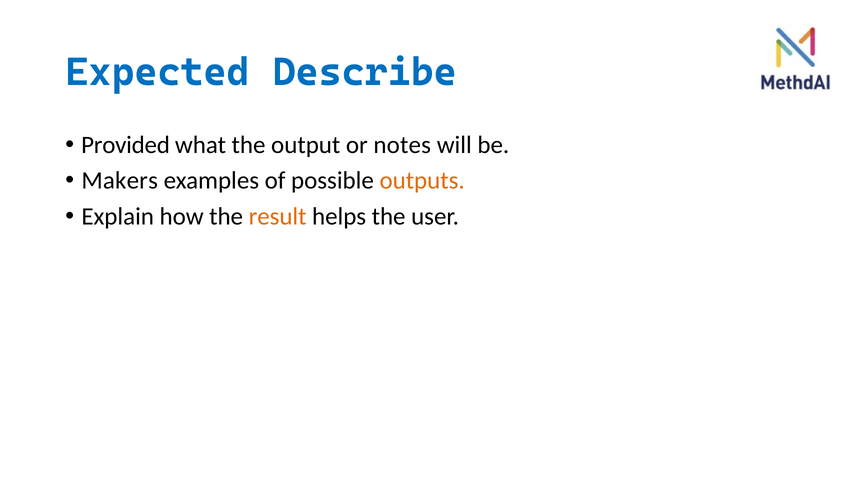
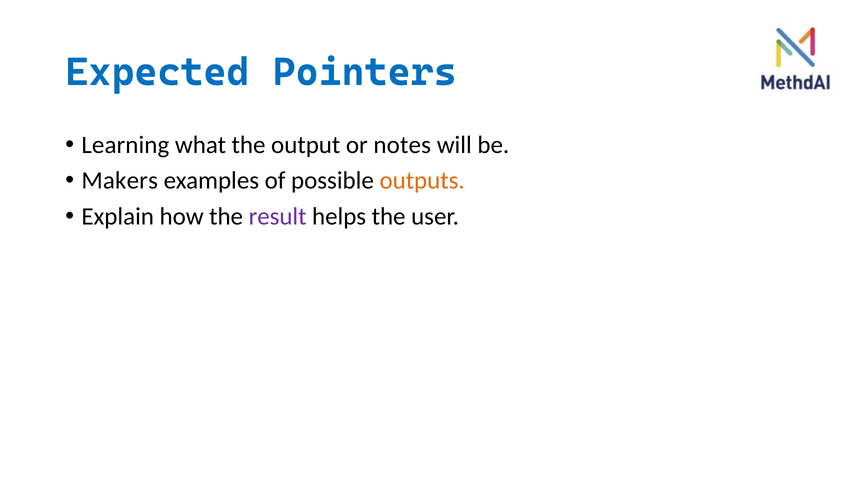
Describe: Describe -> Pointers
Provided: Provided -> Learning
result colour: orange -> purple
